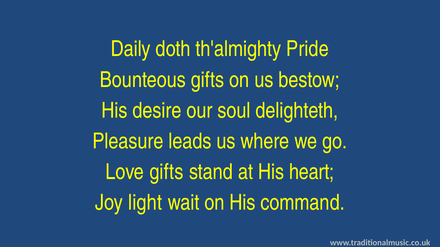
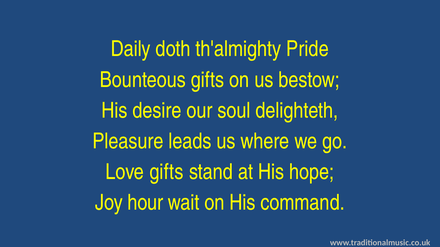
heart: heart -> hope
light: light -> hour
